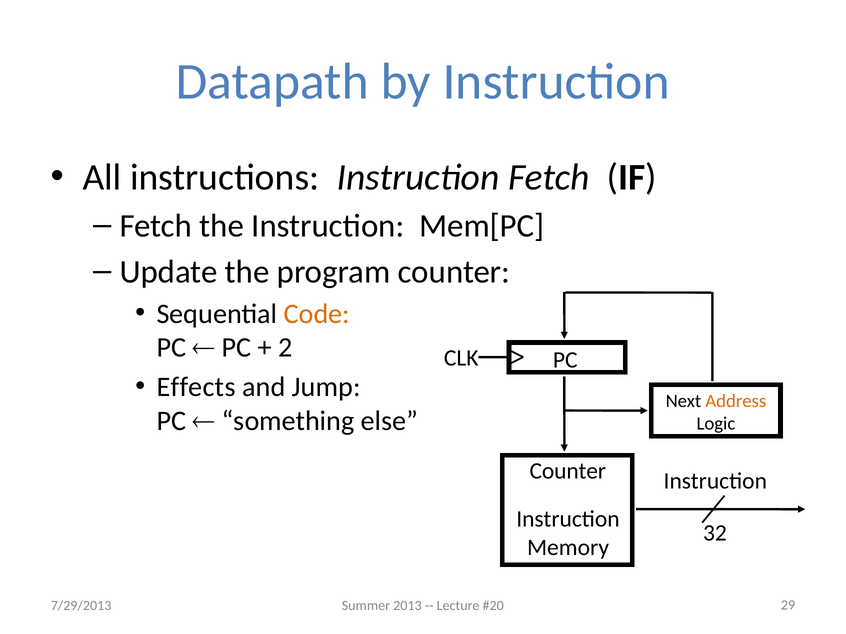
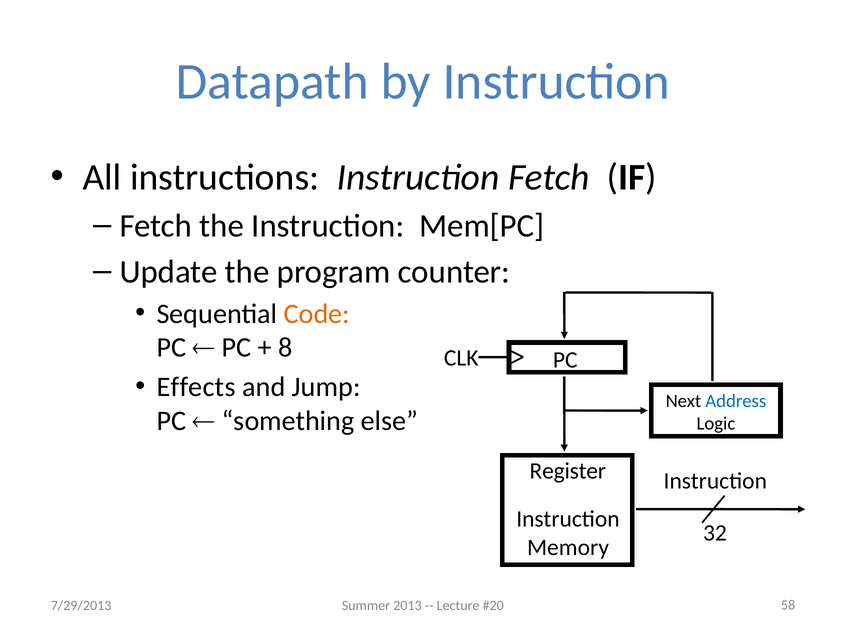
2: 2 -> 8
Address colour: orange -> blue
Counter at (568, 471): Counter -> Register
29: 29 -> 58
